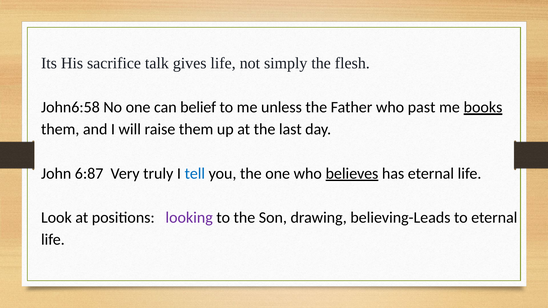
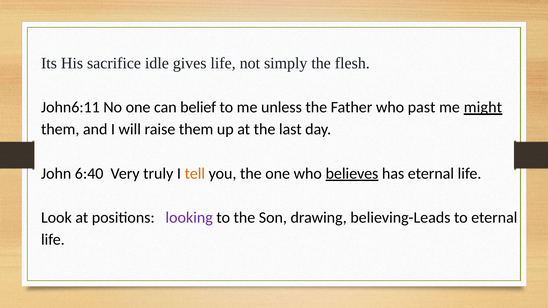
talk: talk -> idle
John6:58: John6:58 -> John6:11
books: books -> might
6:87: 6:87 -> 6:40
tell colour: blue -> orange
